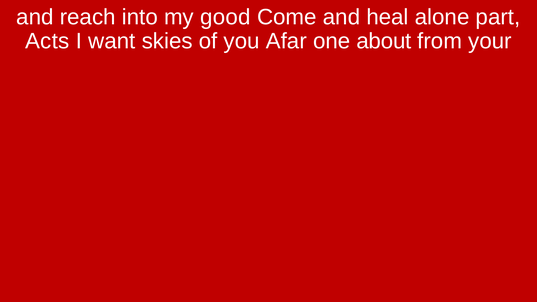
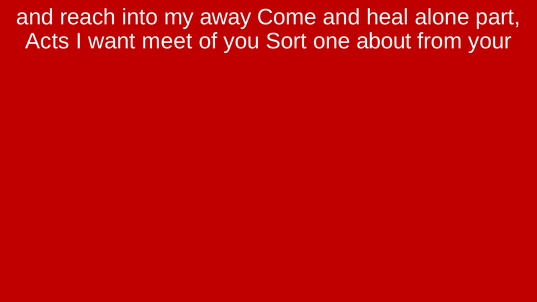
good: good -> away
skies: skies -> meet
Afar: Afar -> Sort
